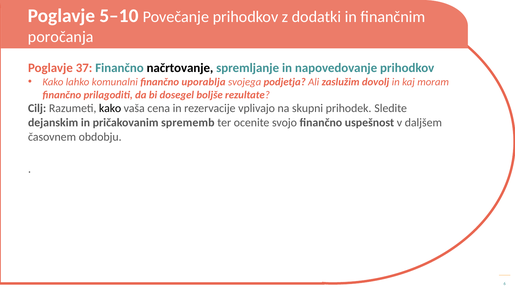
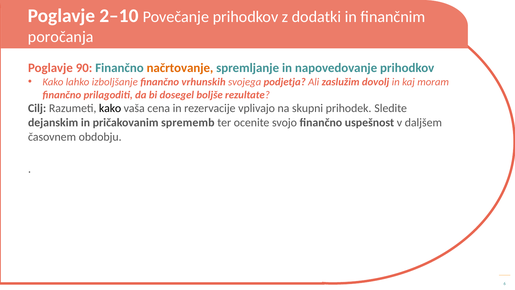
5–10: 5–10 -> 2–10
37: 37 -> 90
načrtovanje colour: black -> orange
komunalni: komunalni -> izboljšanje
uporablja: uporablja -> vrhunskih
